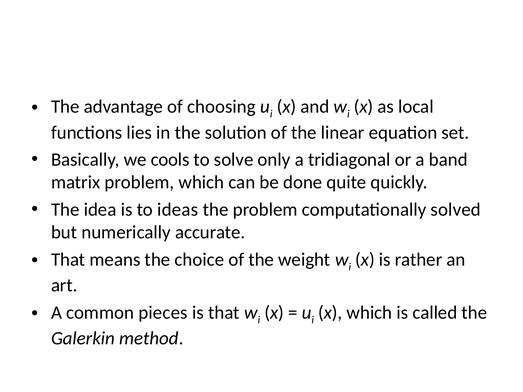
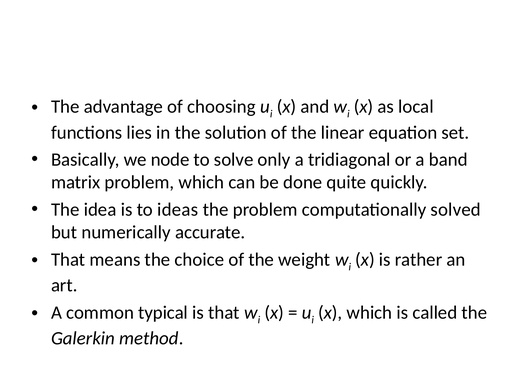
cools: cools -> node
pieces: pieces -> typical
